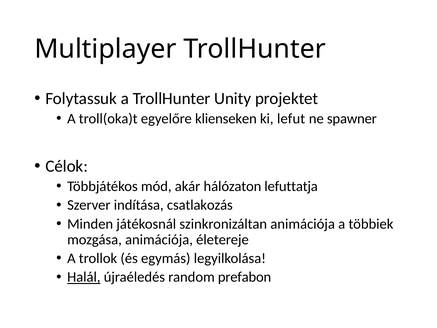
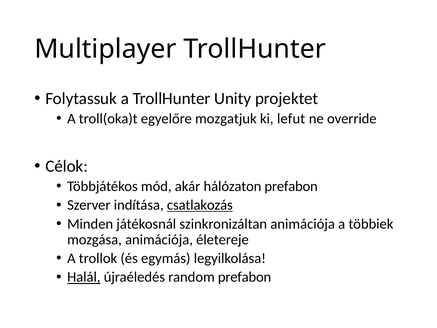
klienseken: klienseken -> mozgatjuk
spawner: spawner -> override
hálózaton lefuttatja: lefuttatja -> prefabon
csatlakozás underline: none -> present
